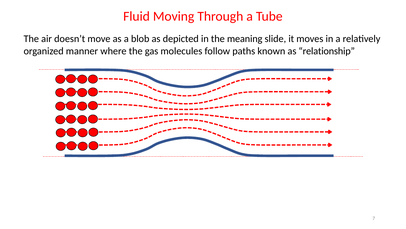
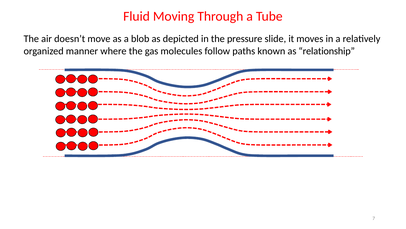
meaning: meaning -> pressure
